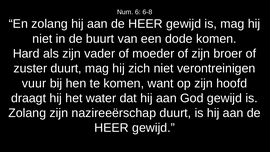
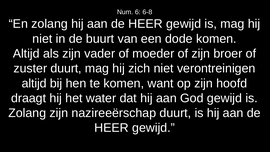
Hard at (26, 54): Hard -> Altijd
vuur at (34, 83): vuur -> altijd
